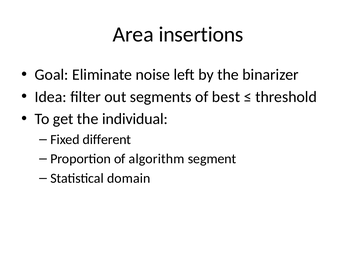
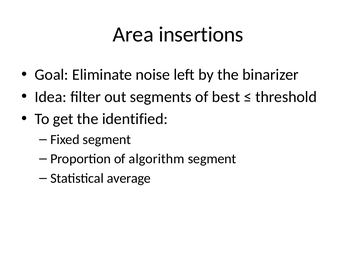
individual: individual -> identified
Fixed different: different -> segment
domain: domain -> average
